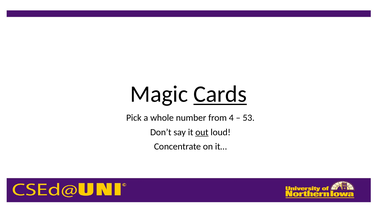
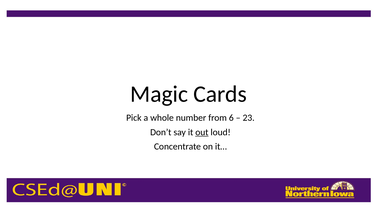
Cards underline: present -> none
4: 4 -> 6
53: 53 -> 23
